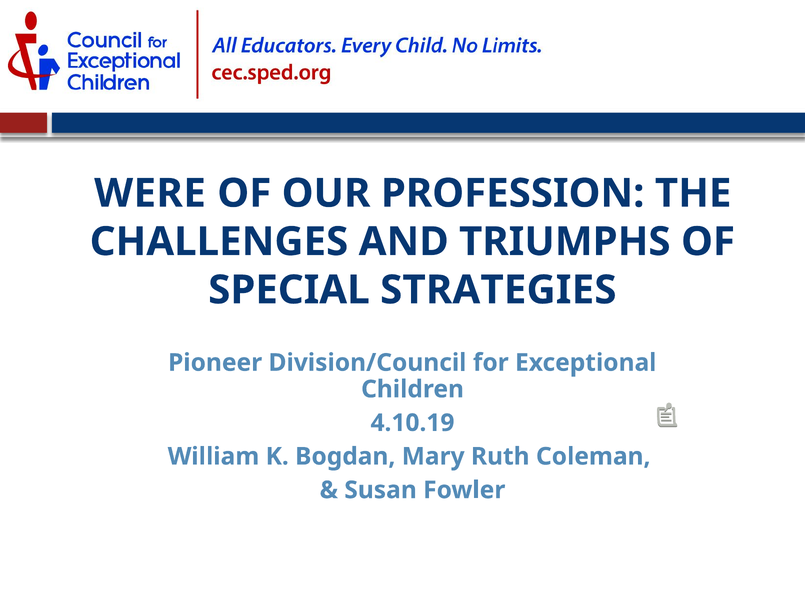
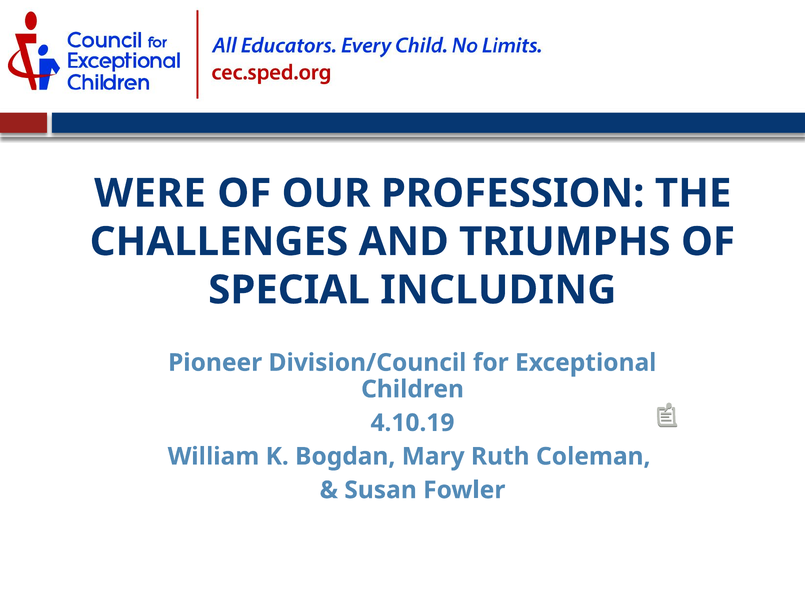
STRATEGIES: STRATEGIES -> INCLUDING
